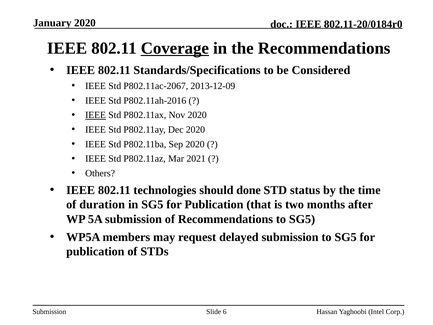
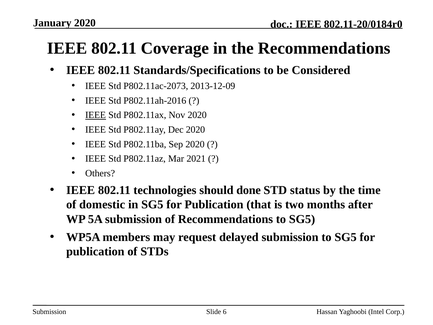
Coverage underline: present -> none
P802.11ac-2067: P802.11ac-2067 -> P802.11ac-2073
duration: duration -> domestic
